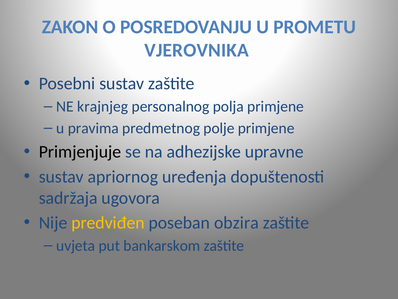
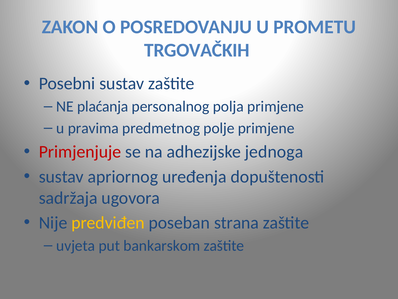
VJEROVNIKA: VJEROVNIKA -> TRGOVAČKIH
krajnjeg: krajnjeg -> plaćanja
Primjenjuje colour: black -> red
upravne: upravne -> jednoga
obzira: obzira -> strana
